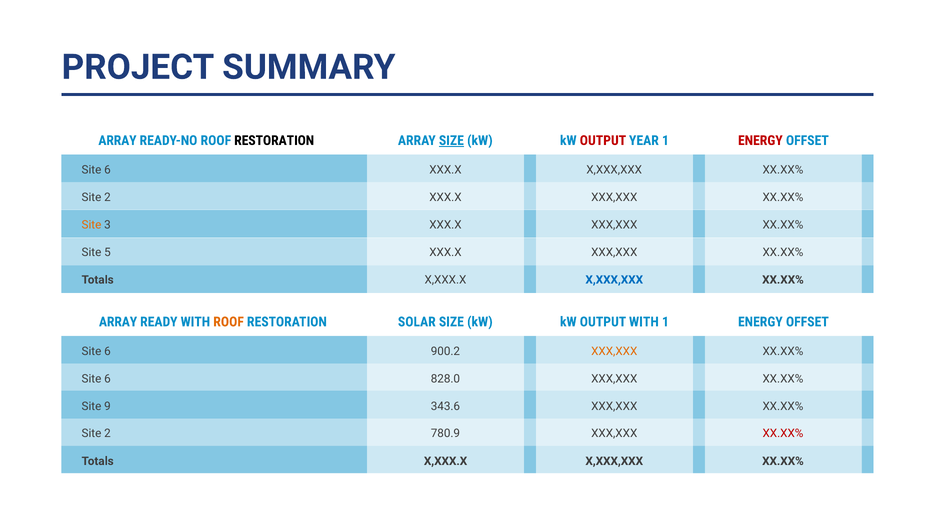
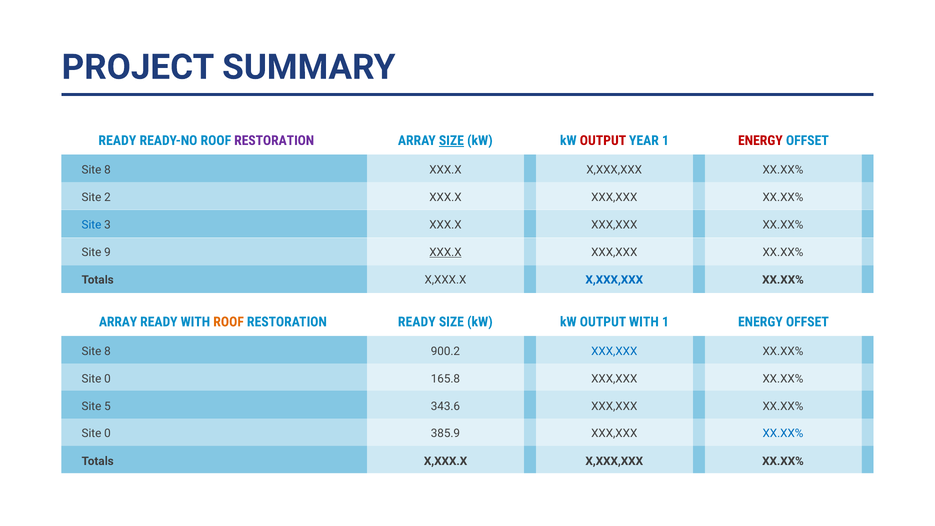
ARRAY at (117, 140): ARRAY -> READY
RESTORATION at (274, 140) colour: black -> purple
6 at (108, 170): 6 -> 8
Site at (91, 225) colour: orange -> blue
5: 5 -> 9
XXX.X at (445, 252) underline: none -> present
SOLAR at (417, 322): SOLAR -> READY
6 at (108, 351): 6 -> 8
XXX,XXX at (614, 351) colour: orange -> blue
6 at (108, 379): 6 -> 0
828.0: 828.0 -> 165.8
9: 9 -> 5
2 at (108, 434): 2 -> 0
780.9: 780.9 -> 385.9
XX.XX% at (783, 434) colour: red -> blue
